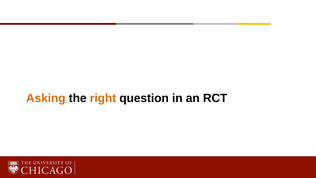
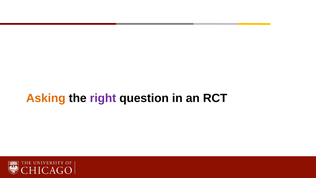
right colour: orange -> purple
